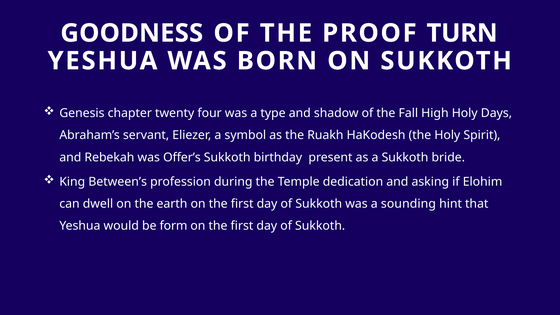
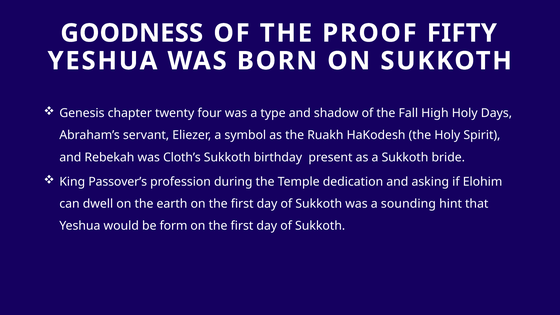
TURN: TURN -> FIFTY
Offer’s: Offer’s -> Cloth’s
Between’s: Between’s -> Passover’s
